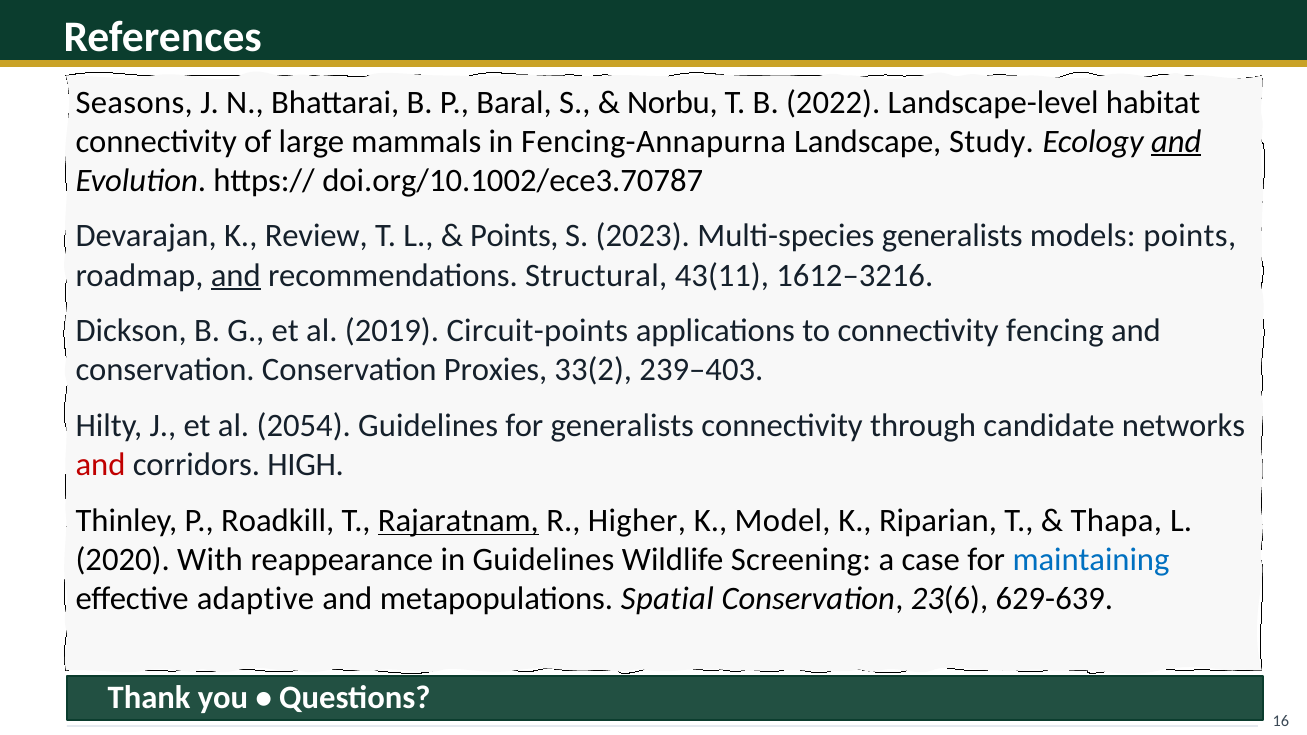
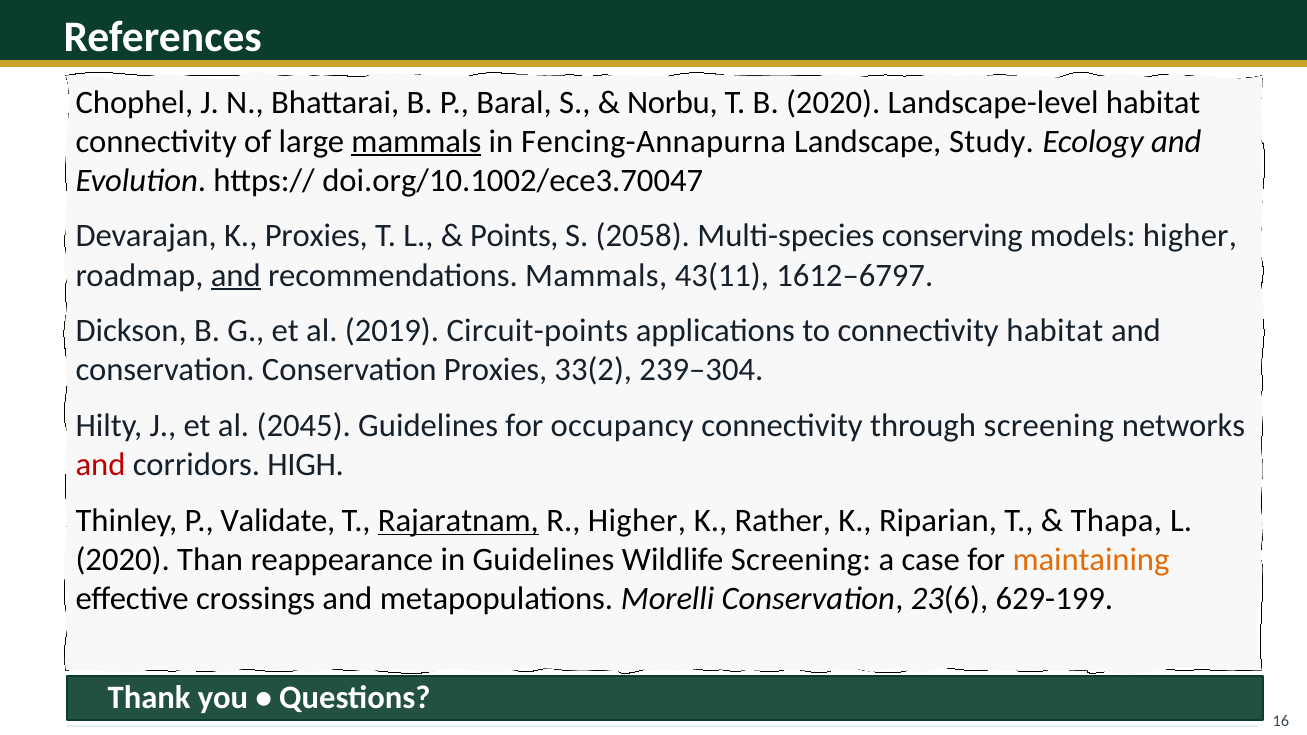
Seasons: Seasons -> Chophel
B 2022: 2022 -> 2020
mammals at (416, 141) underline: none -> present
and at (1176, 141) underline: present -> none
doi.org/10.1002/ece3.70787: doi.org/10.1002/ece3.70787 -> doi.org/10.1002/ece3.70047
K Review: Review -> Proxies
2023: 2023 -> 2058
Multi-species generalists: generalists -> conserving
models points: points -> higher
recommendations Structural: Structural -> Mammals
1612–3216: 1612–3216 -> 1612–6797
connectivity fencing: fencing -> habitat
239–403: 239–403 -> 239–304
2054: 2054 -> 2045
for generalists: generalists -> occupancy
through candidate: candidate -> screening
Roadkill: Roadkill -> Validate
Model: Model -> Rather
With: With -> Than
maintaining colour: blue -> orange
adaptive: adaptive -> crossings
Spatial: Spatial -> Morelli
629-639: 629-639 -> 629-199
